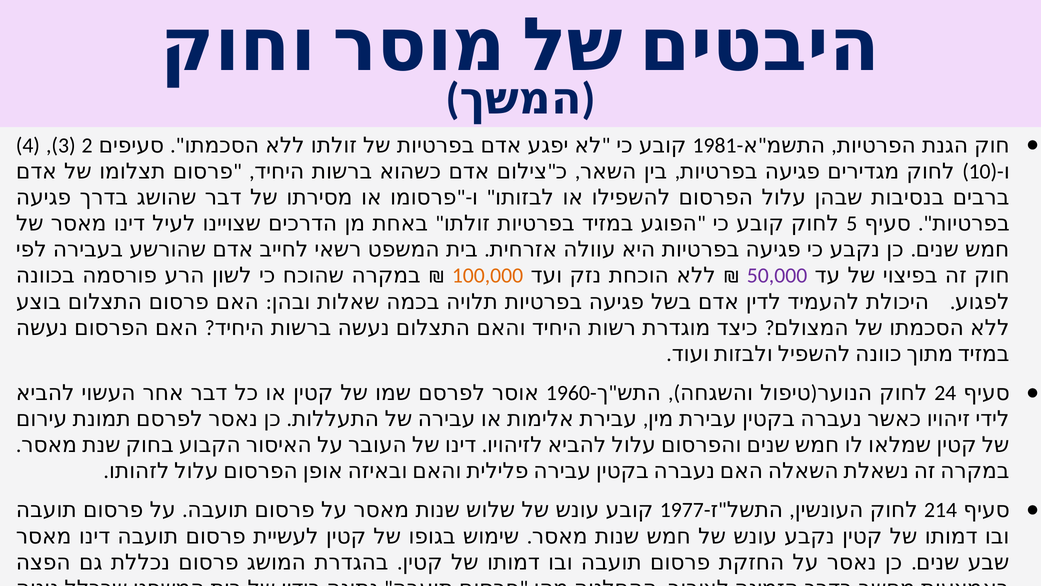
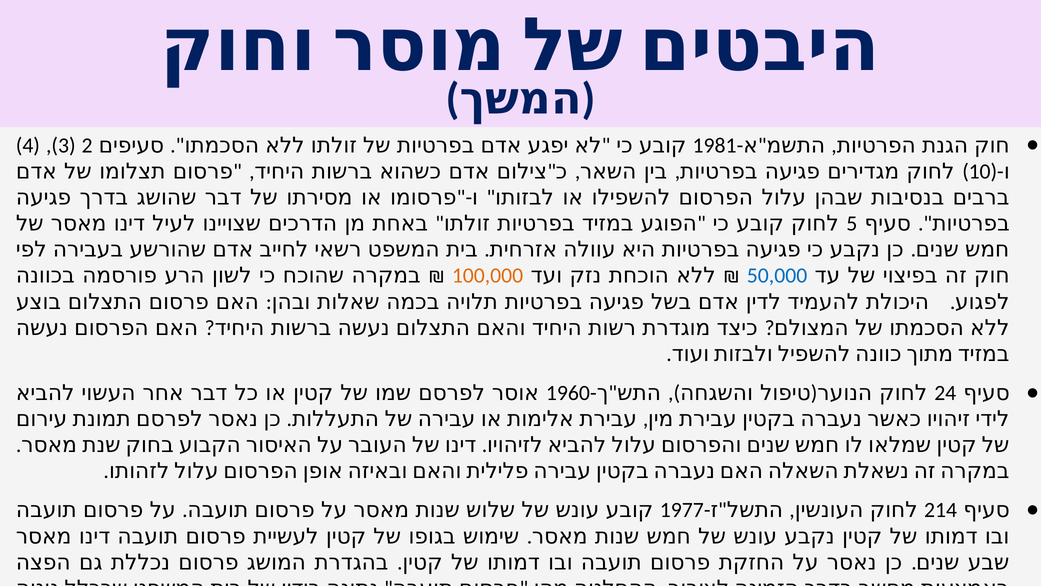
50,000 colour: purple -> blue
